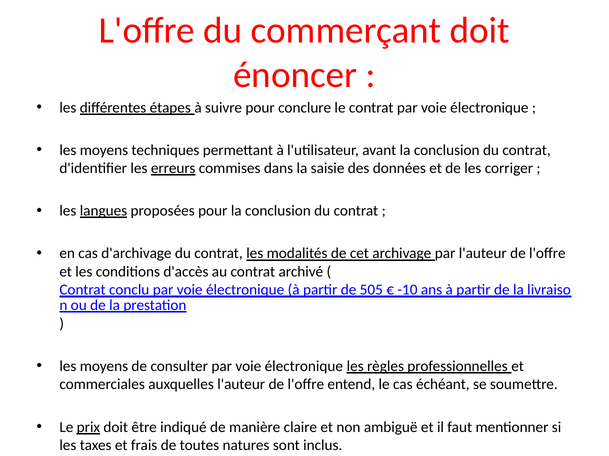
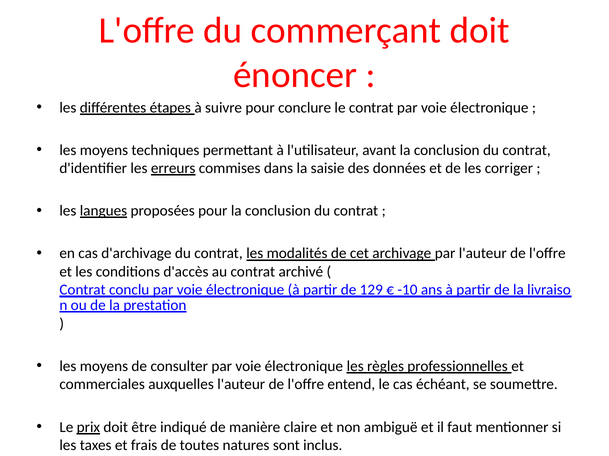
505: 505 -> 129
